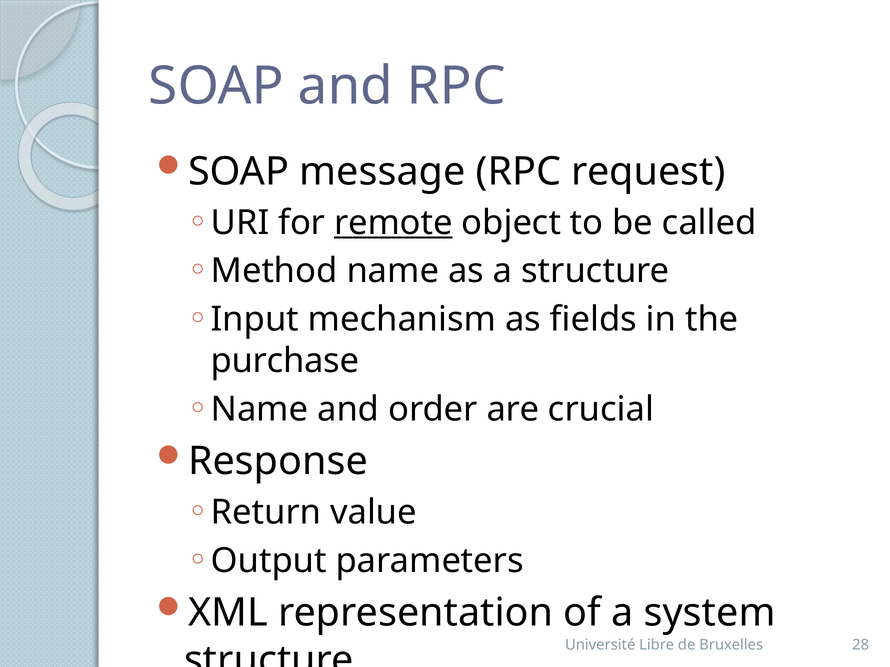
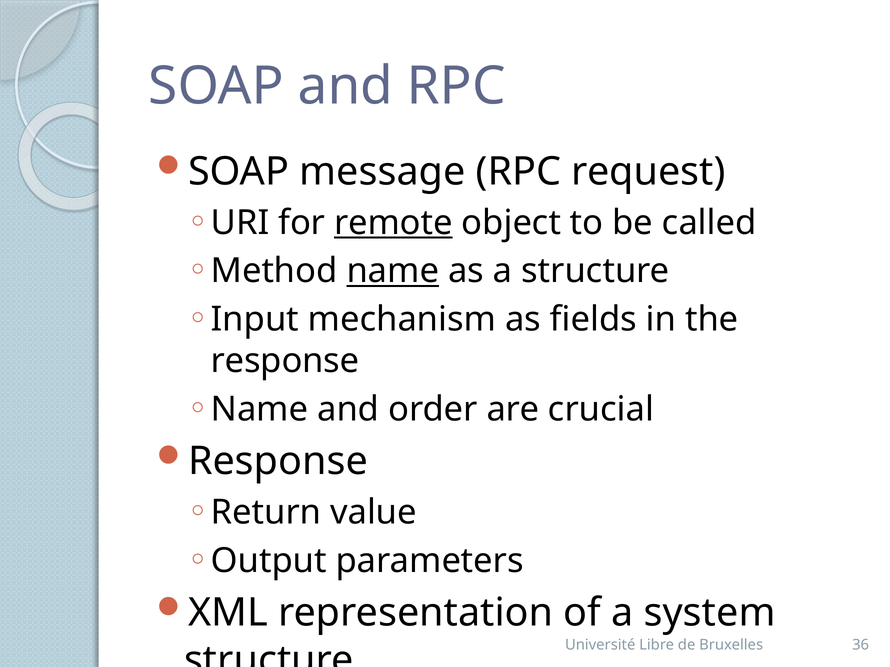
name at (393, 271) underline: none -> present
purchase at (285, 361): purchase -> response
28: 28 -> 36
